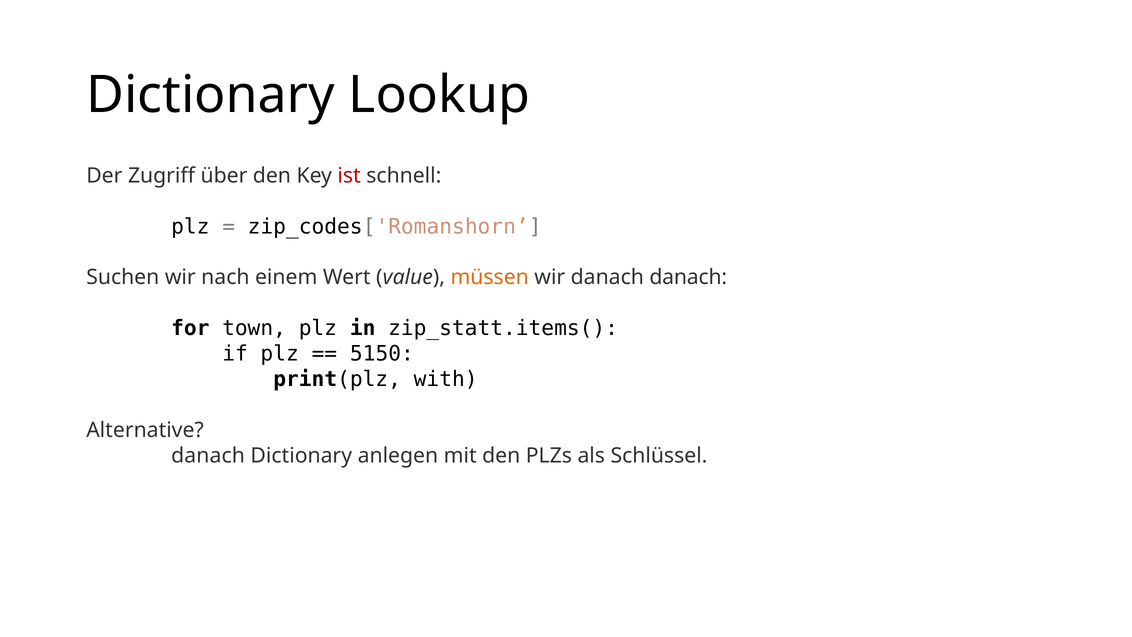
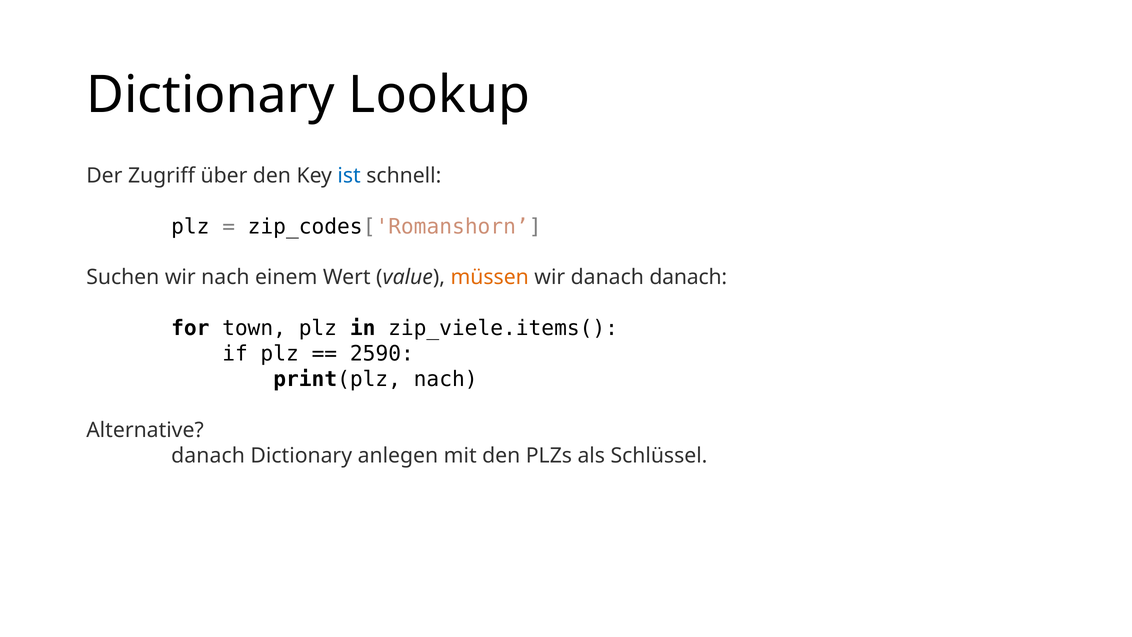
ist colour: red -> blue
zip_statt.items(: zip_statt.items( -> zip_viele.items(
5150: 5150 -> 2590
print(plz with: with -> nach
